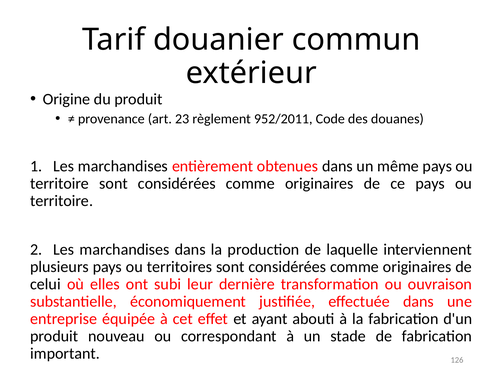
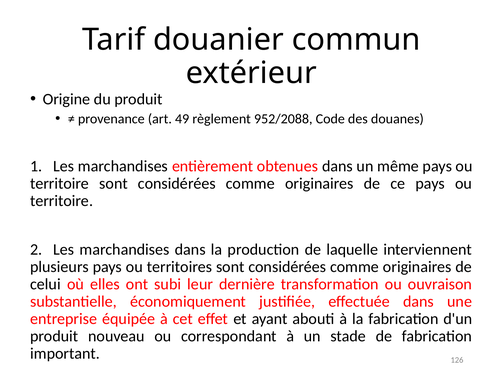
23: 23 -> 49
952/2011: 952/2011 -> 952/2088
